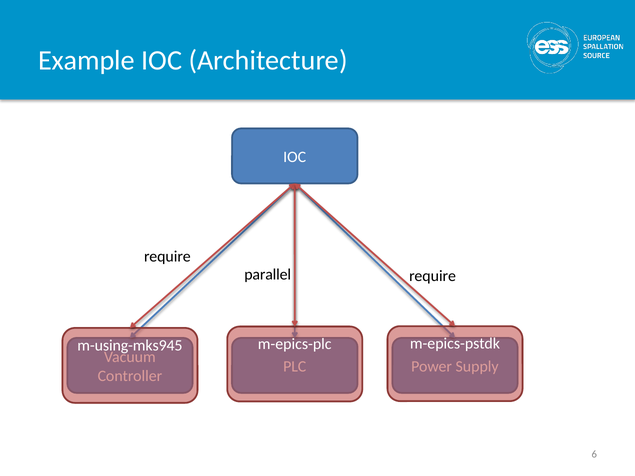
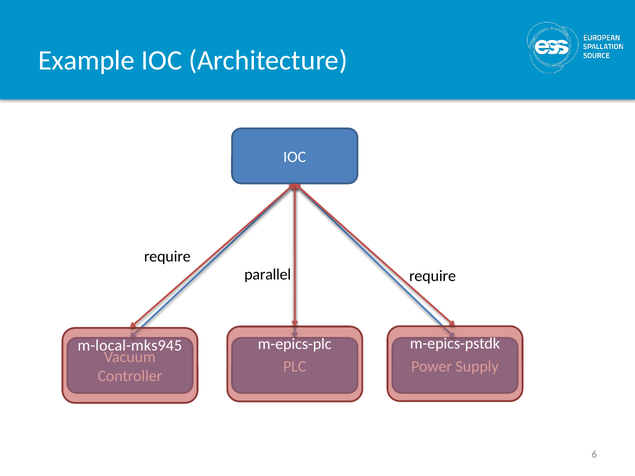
m-using-mks945: m-using-mks945 -> m-local-mks945
